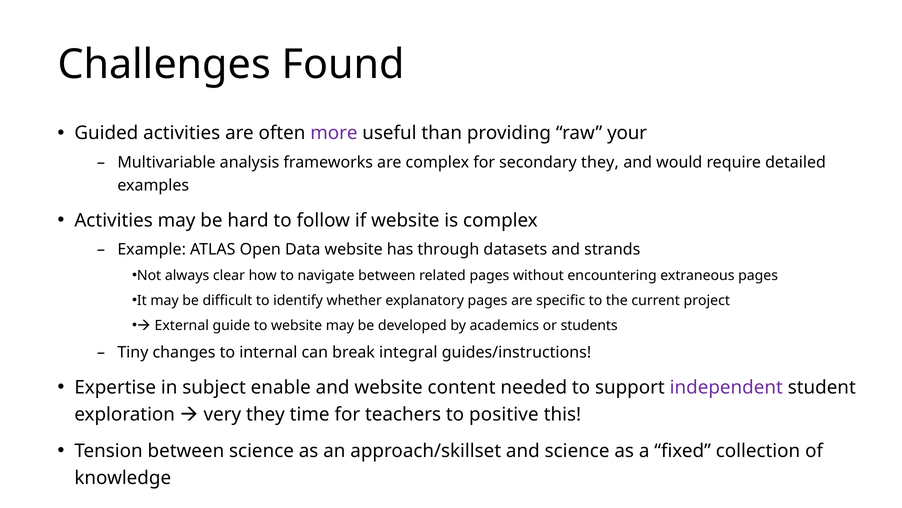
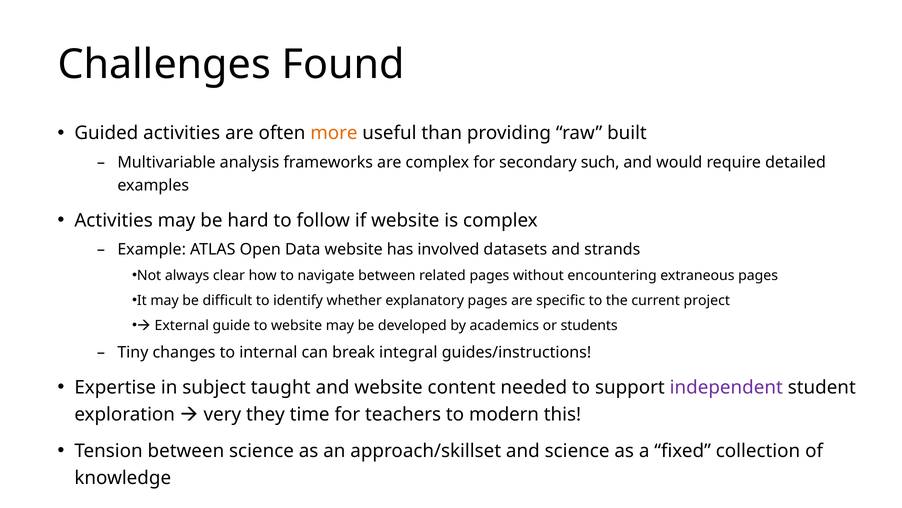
more colour: purple -> orange
your: your -> built
secondary they: they -> such
through: through -> involved
enable: enable -> taught
positive: positive -> modern
